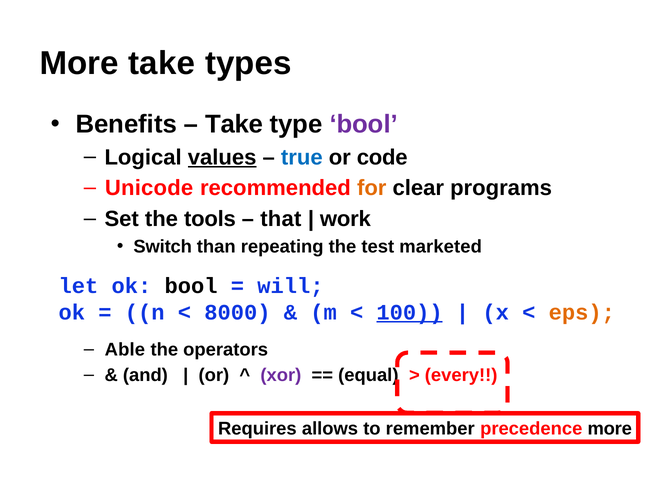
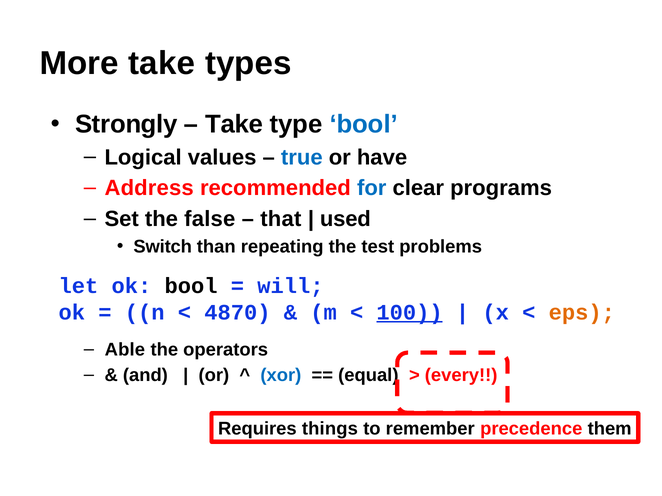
Benefits: Benefits -> Strongly
bool at (364, 125) colour: purple -> blue
values underline: present -> none
code: code -> have
Unicode: Unicode -> Address
for colour: orange -> blue
tools: tools -> false
work: work -> used
marketed: marketed -> problems
8000: 8000 -> 4870
xor colour: purple -> blue
allows: allows -> things
precedence more: more -> them
